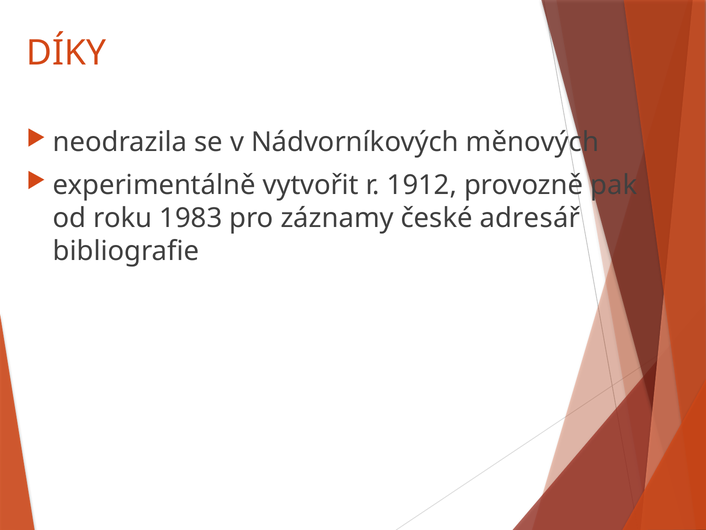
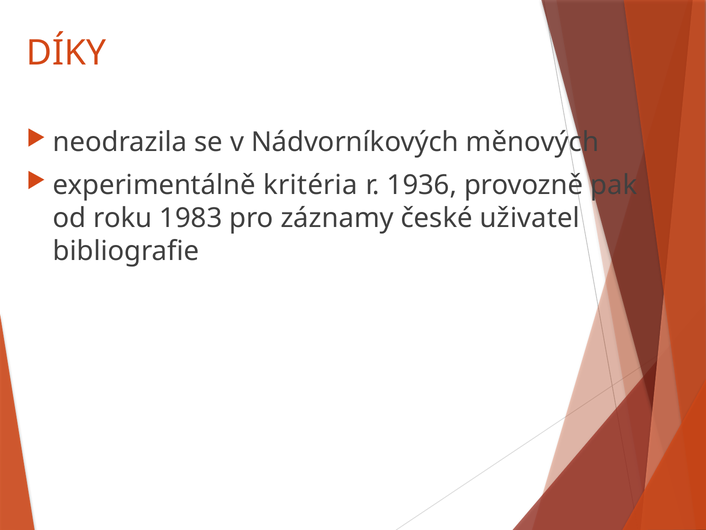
vytvořit: vytvořit -> kritéria
1912: 1912 -> 1936
adresář: adresář -> uživatel
